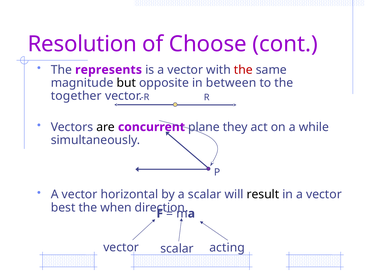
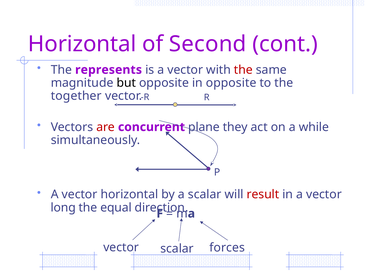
Resolution at (82, 44): Resolution -> Horizontal
Choose: Choose -> Second
in between: between -> opposite
are colour: black -> red
result colour: black -> red
best: best -> long
when: when -> equal
acting: acting -> forces
